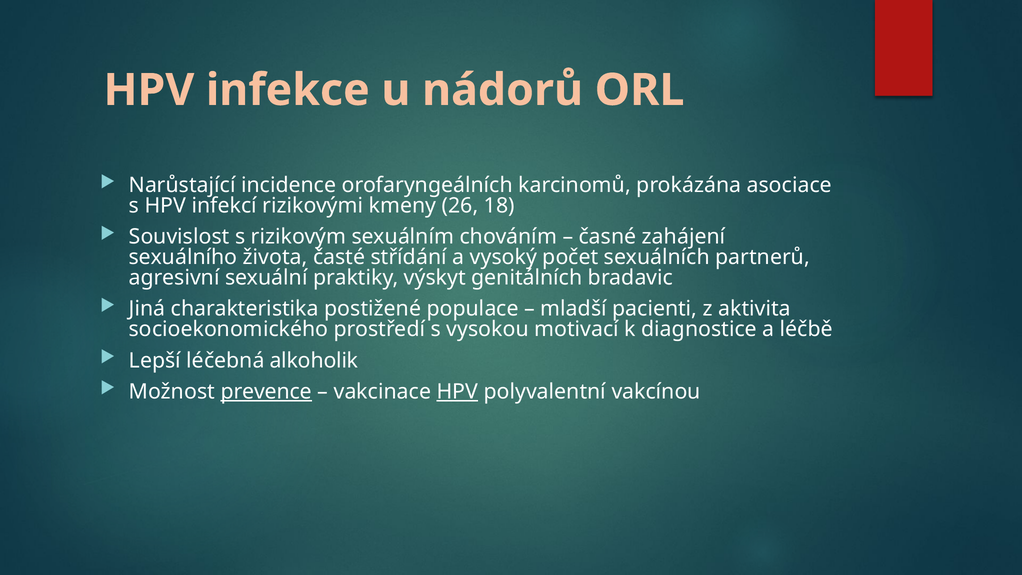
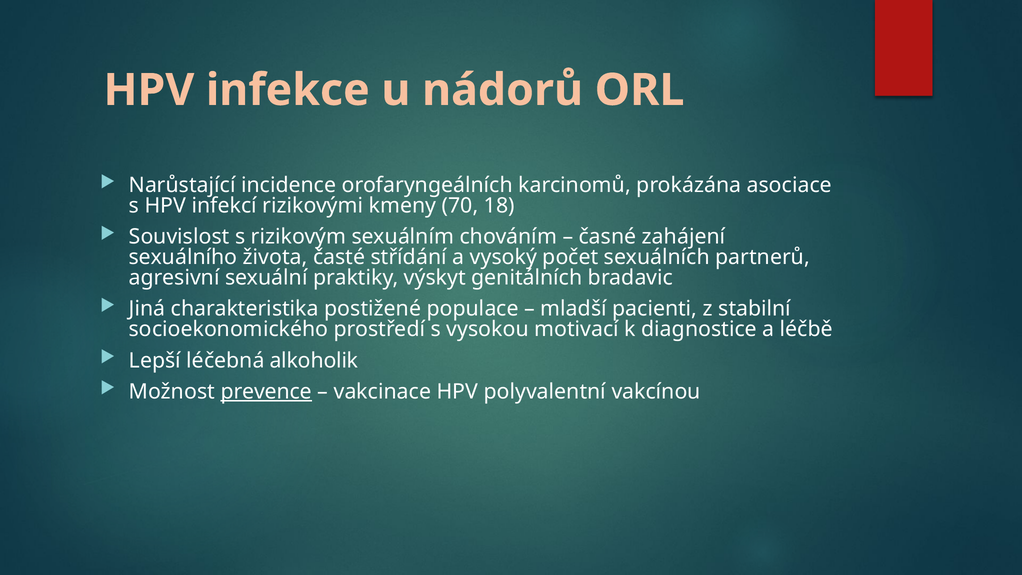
26: 26 -> 70
aktivita: aktivita -> stabilní
HPV at (457, 392) underline: present -> none
